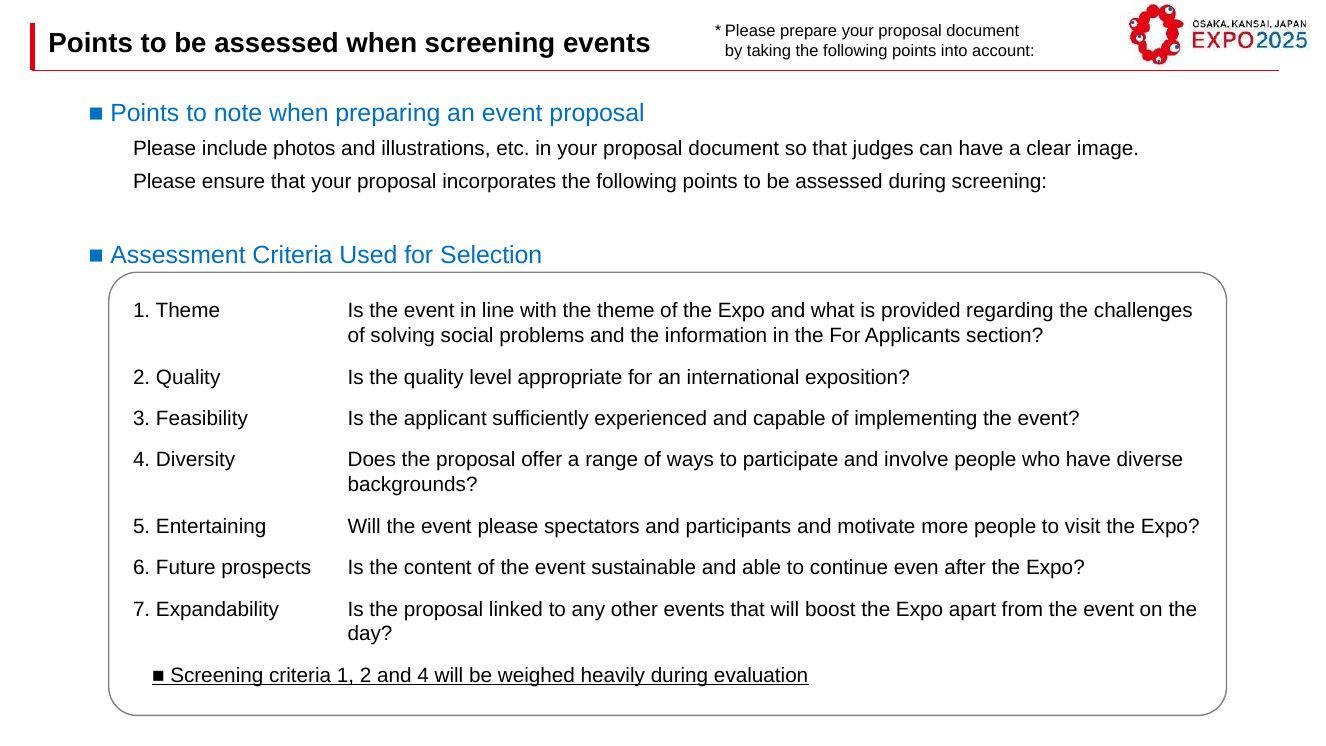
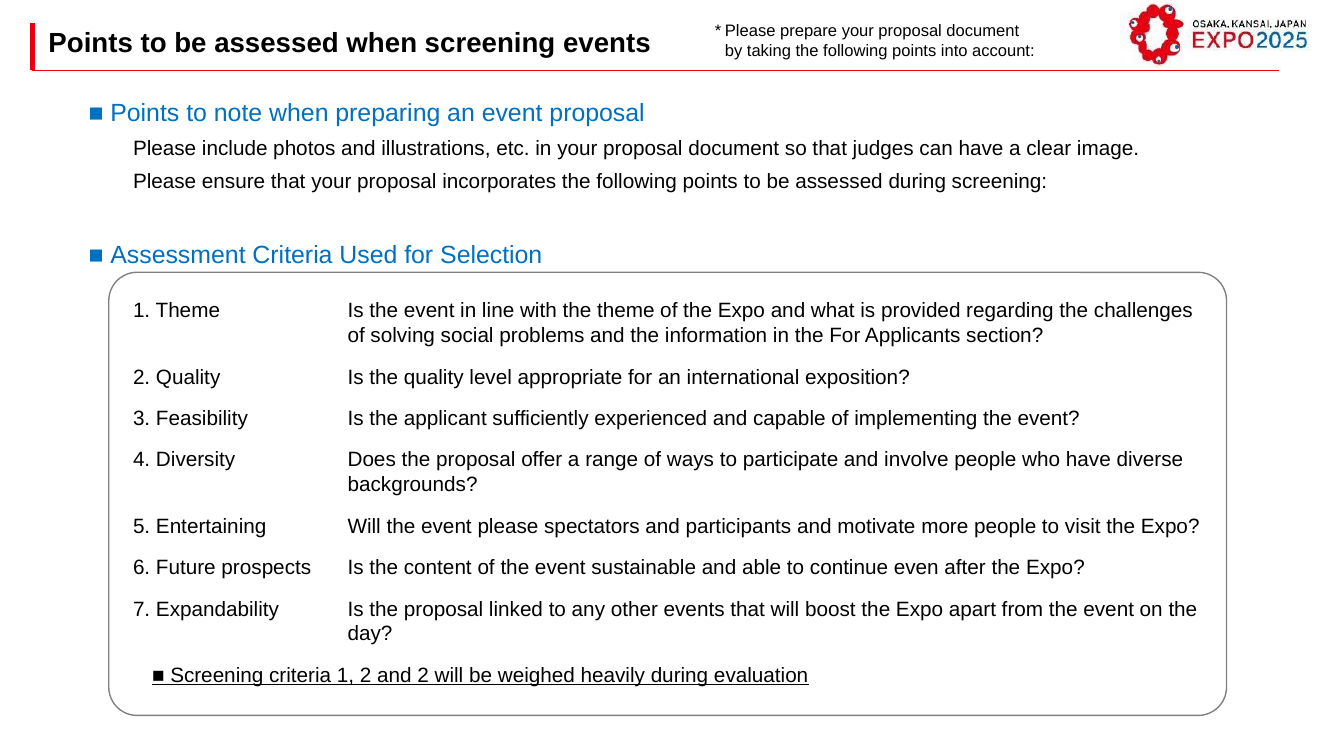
and 4: 4 -> 2
